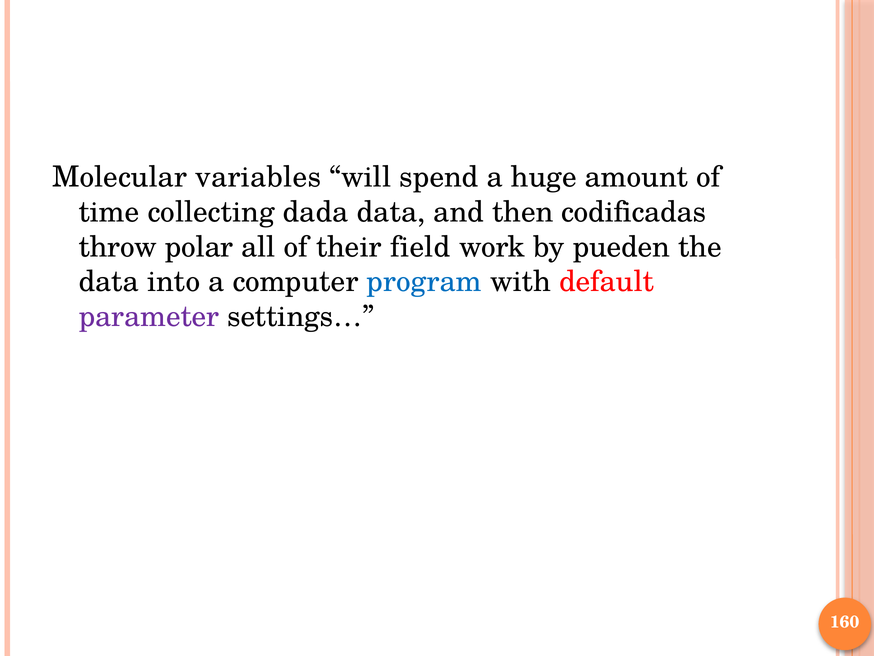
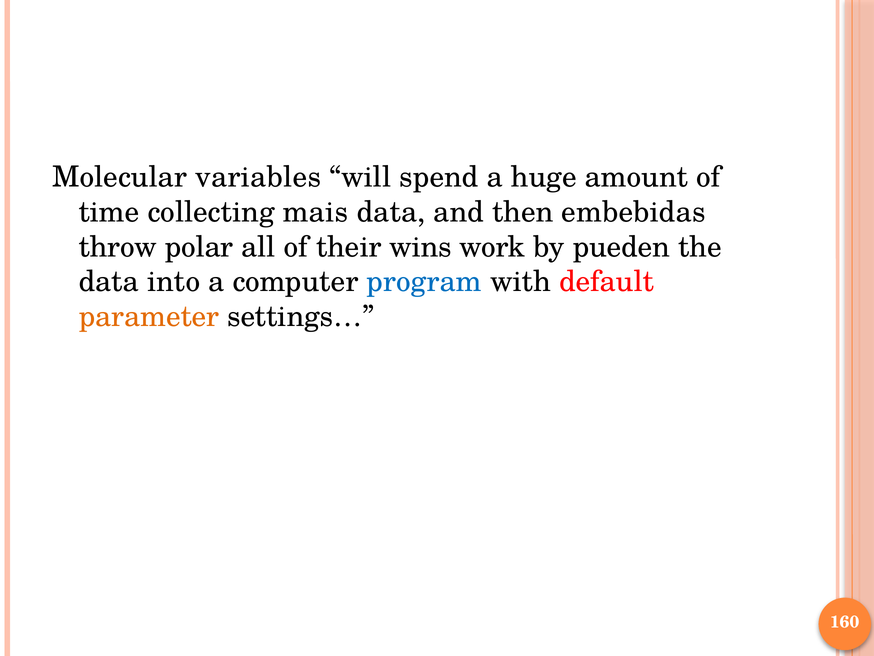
dada: dada -> mais
codificadas: codificadas -> embebidas
field: field -> wins
parameter colour: purple -> orange
